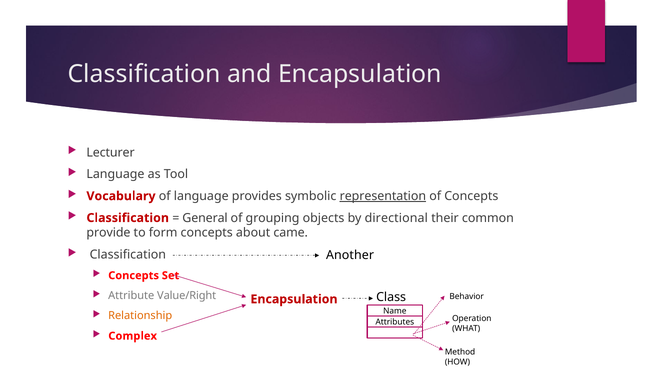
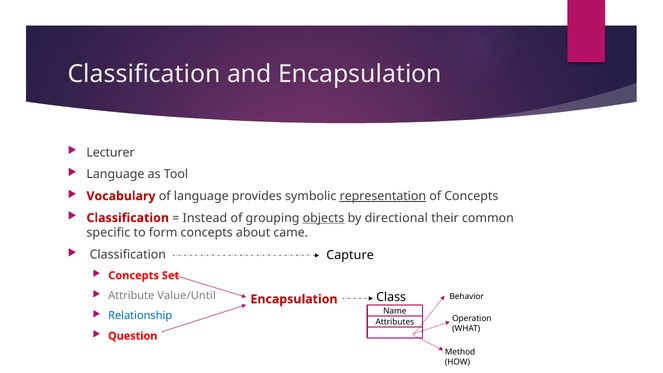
General: General -> Instead
objects underline: none -> present
provide: provide -> specific
Another: Another -> Capture
Value/Right: Value/Right -> Value/Until
Relationship colour: orange -> blue
Complex: Complex -> Question
